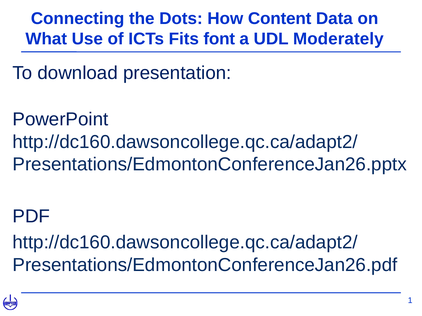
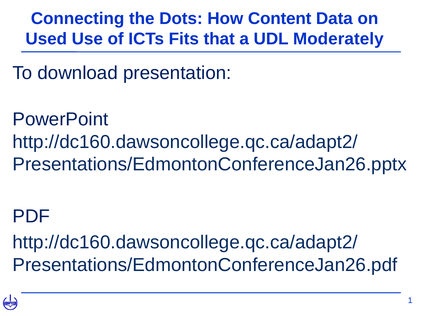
What: What -> Used
font: font -> that
